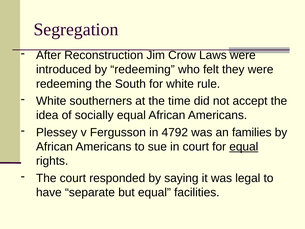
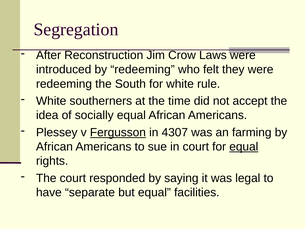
Fergusson underline: none -> present
4792: 4792 -> 4307
families: families -> farming
